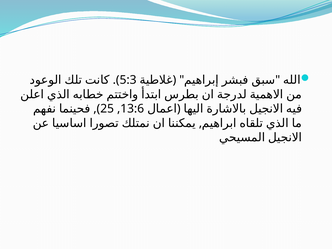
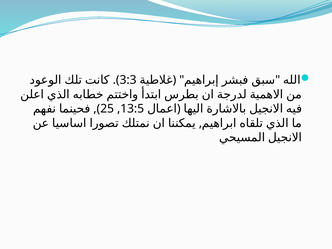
5:3: 5:3 -> 3:3
13:6: 13:6 -> 13:5
